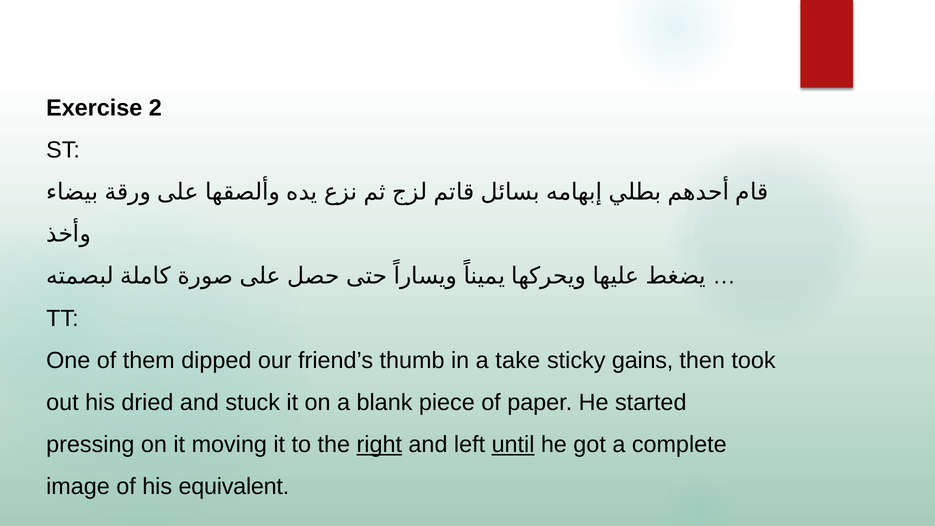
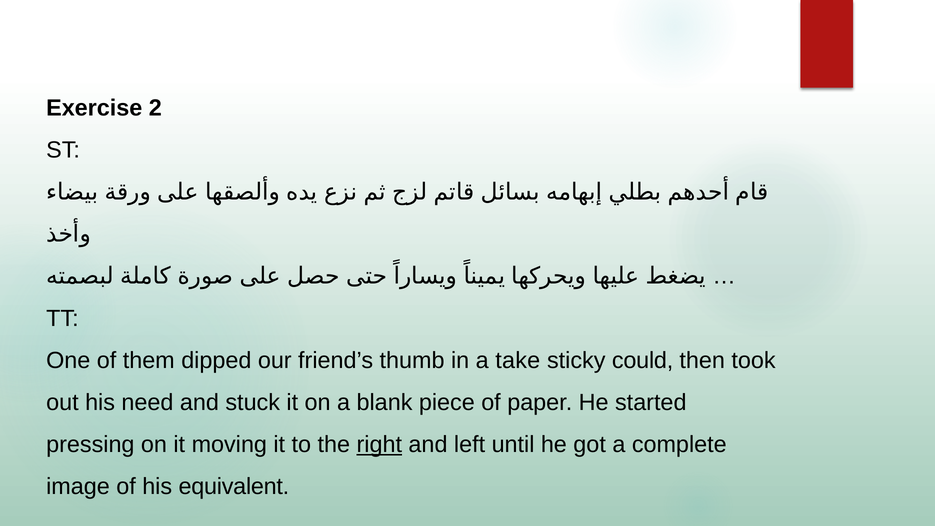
gains: gains -> could
dried: dried -> need
until underline: present -> none
